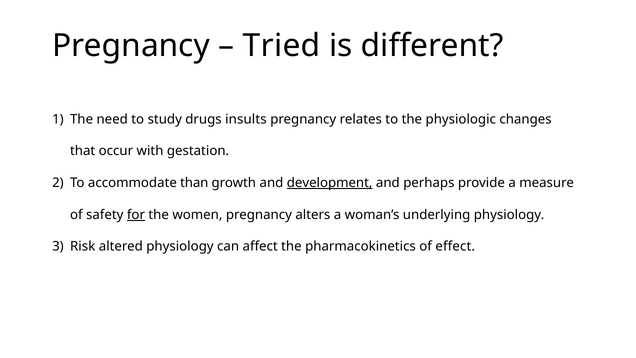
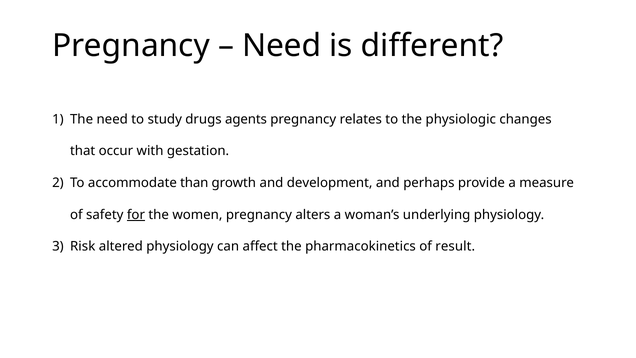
Tried at (281, 46): Tried -> Need
insults: insults -> agents
development underline: present -> none
effect: effect -> result
